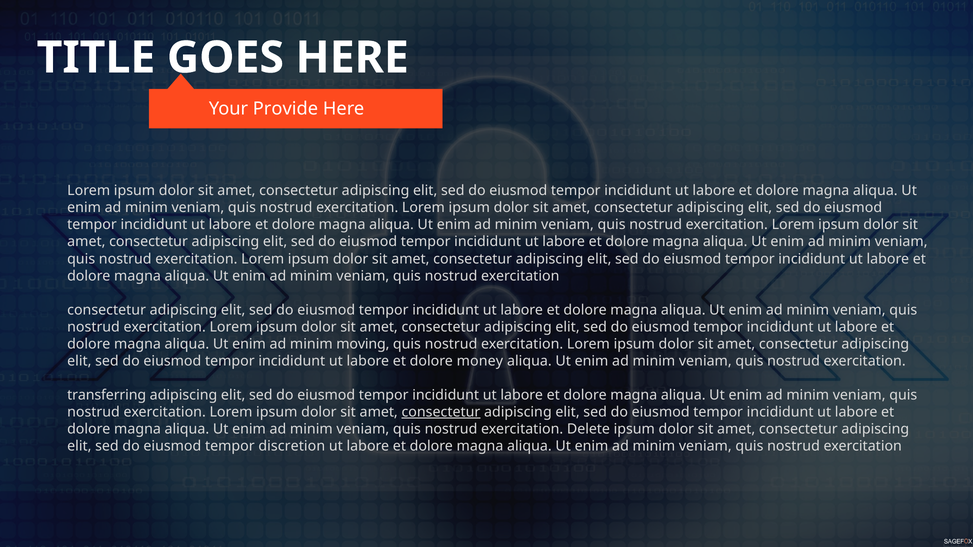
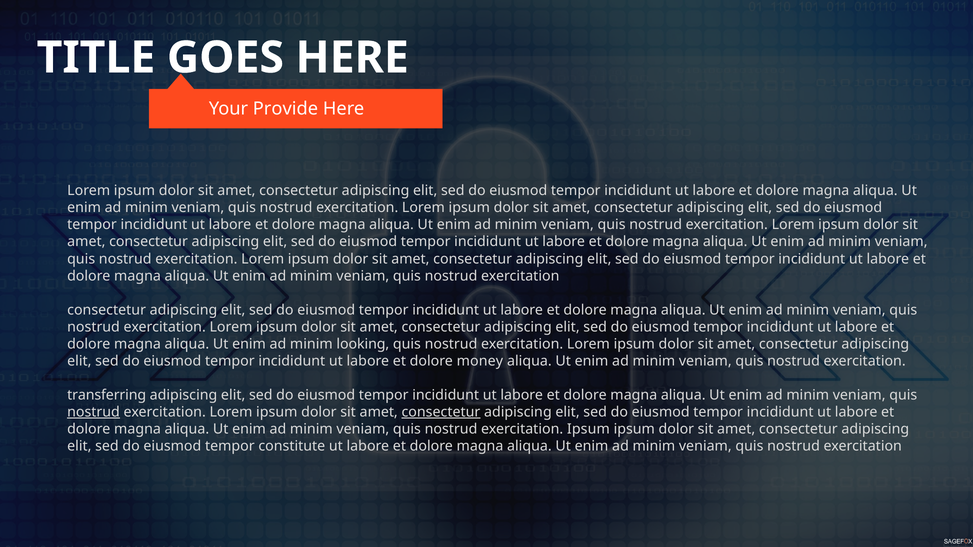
moving: moving -> looking
nostrud at (94, 412) underline: none -> present
exercitation Delete: Delete -> Ipsum
discretion: discretion -> constitute
